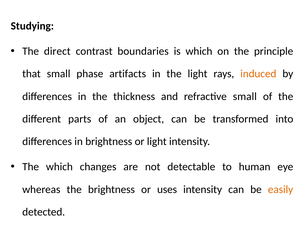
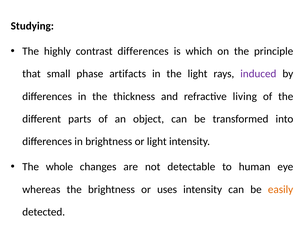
direct: direct -> highly
contrast boundaries: boundaries -> differences
induced colour: orange -> purple
refractive small: small -> living
The which: which -> whole
